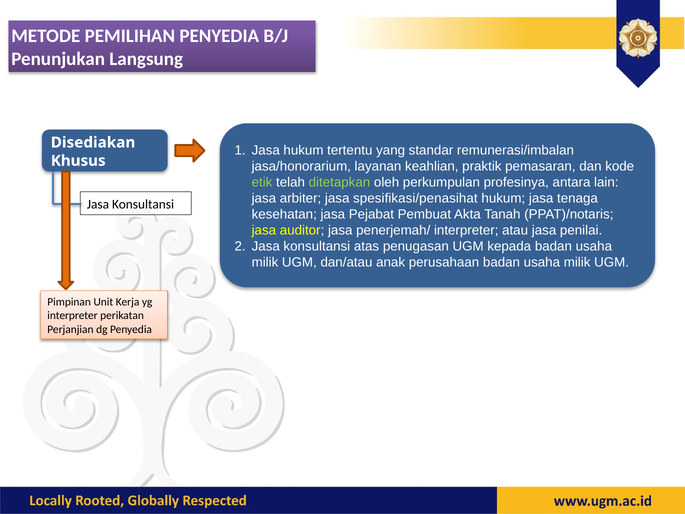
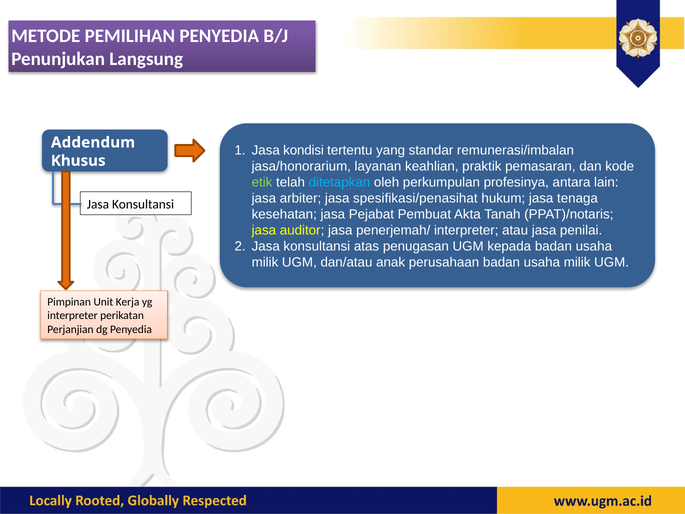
Disediakan: Disediakan -> Addendum
Jasa hukum: hukum -> kondisi
ditetapkan colour: light green -> light blue
